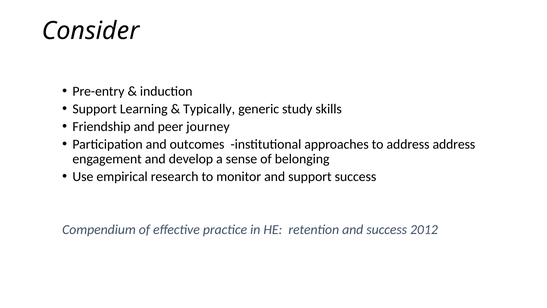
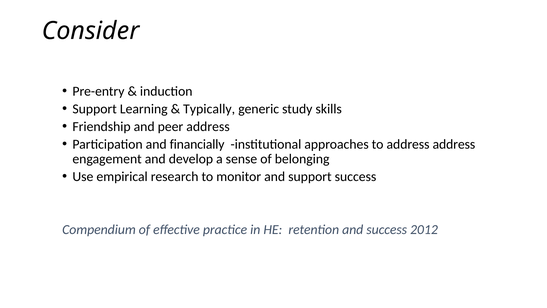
peer journey: journey -> address
outcomes: outcomes -> financially
